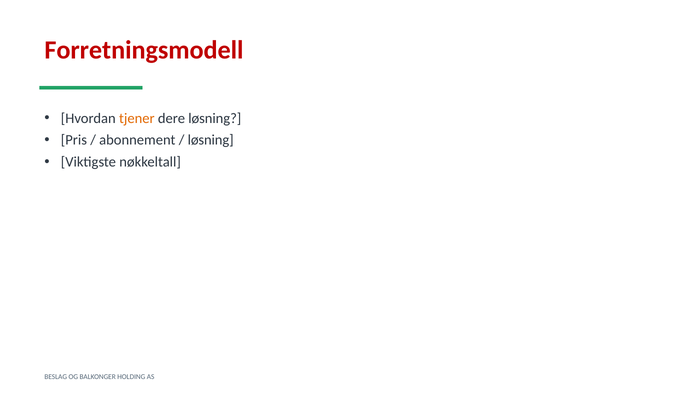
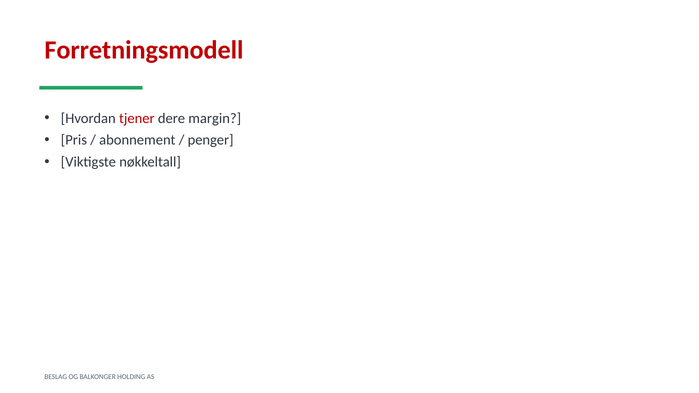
tjener colour: orange -> red
dere løsning: løsning -> margin
løsning at (211, 140): løsning -> penger
